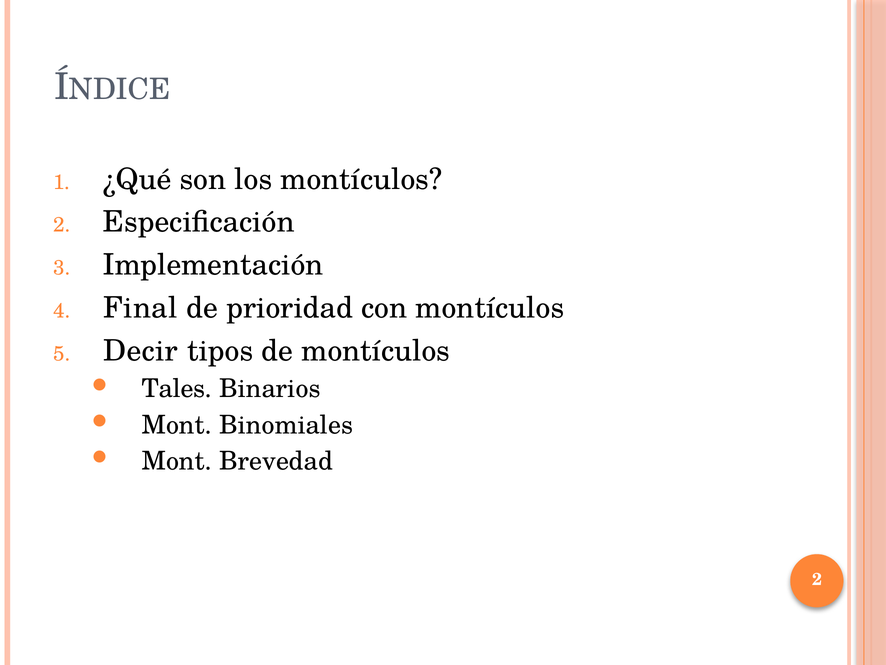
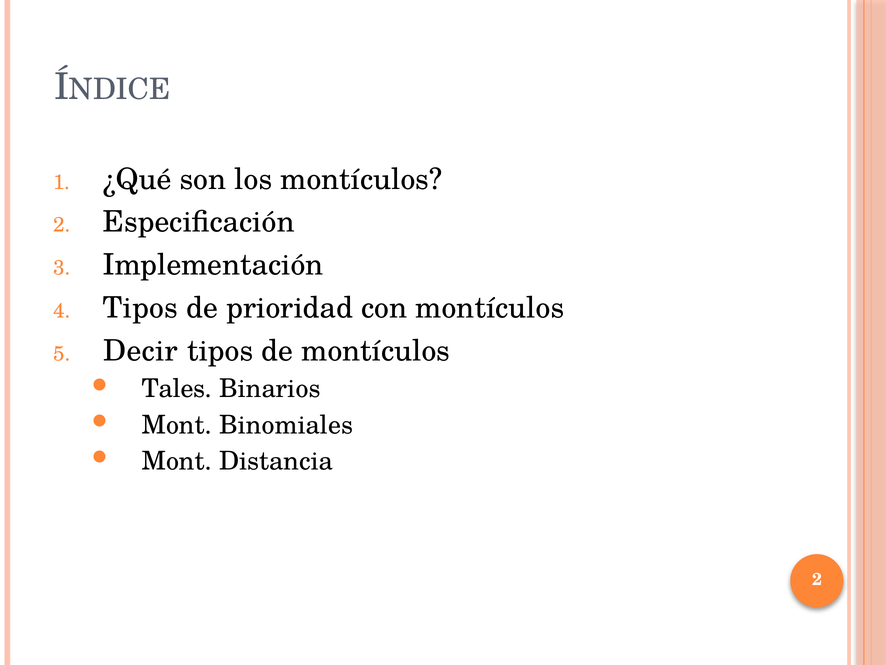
Final at (140, 308): Final -> Tipos
Brevedad: Brevedad -> Distancia
